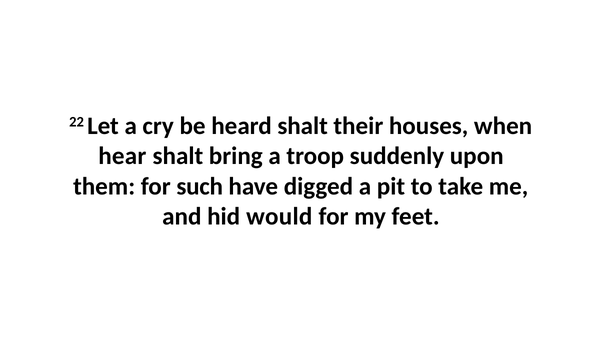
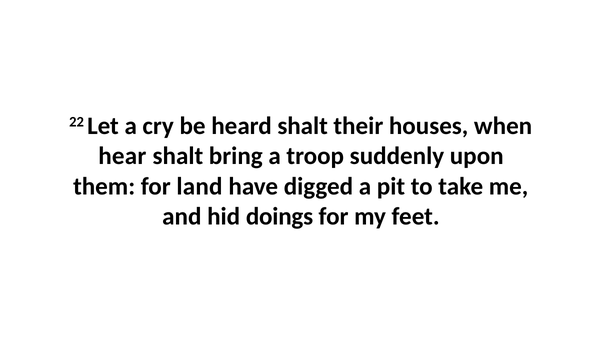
such: such -> land
would: would -> doings
